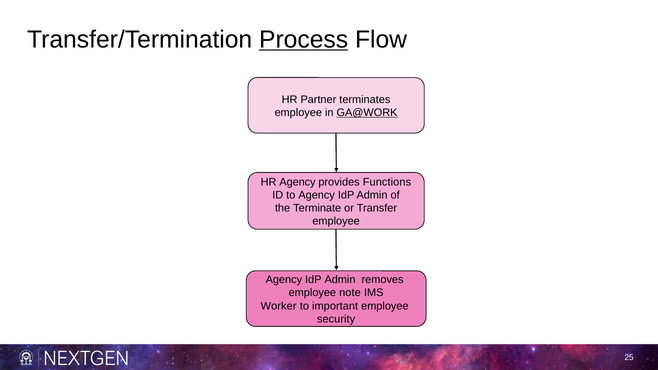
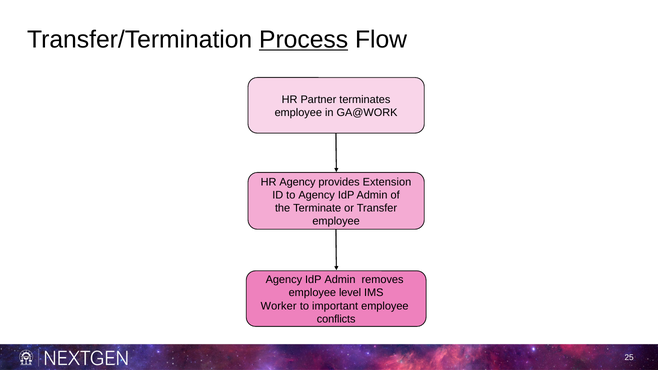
GA@WORK underline: present -> none
Functions: Functions -> Extension
note: note -> level
security: security -> conflicts
